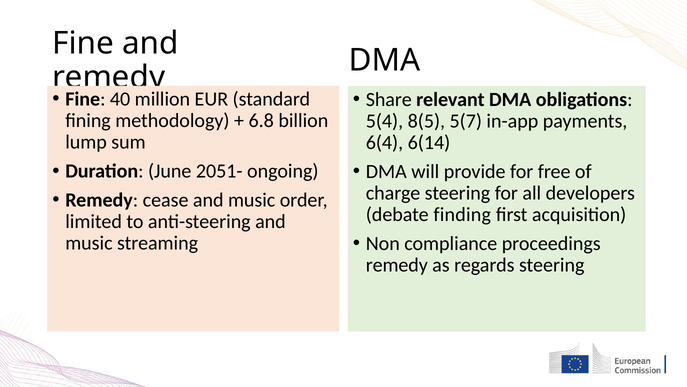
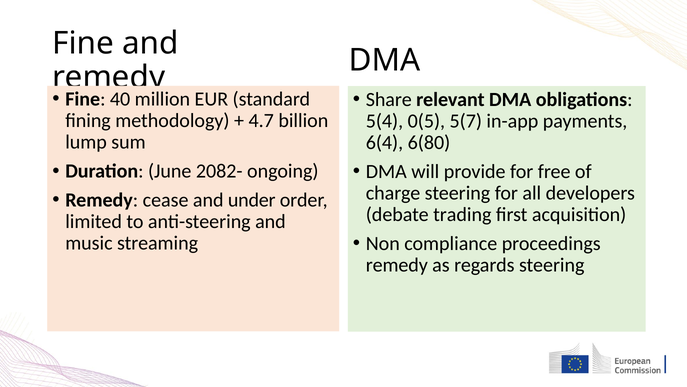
6.8: 6.8 -> 4.7
8(5: 8(5 -> 0(5
6(14: 6(14 -> 6(80
2051-: 2051- -> 2082-
cease and music: music -> under
finding: finding -> trading
